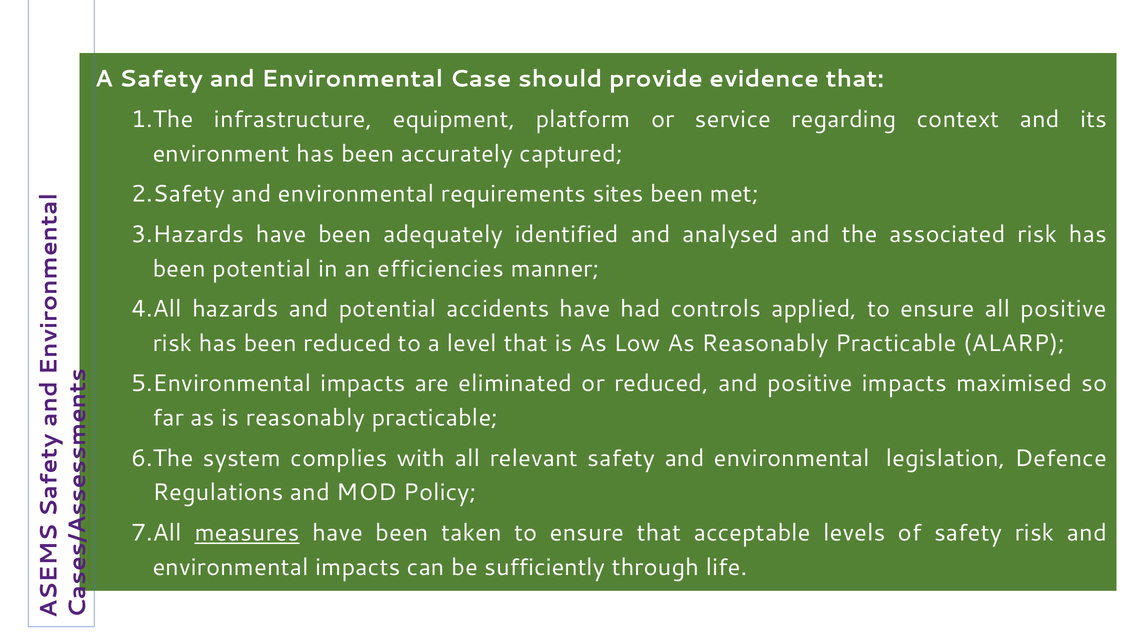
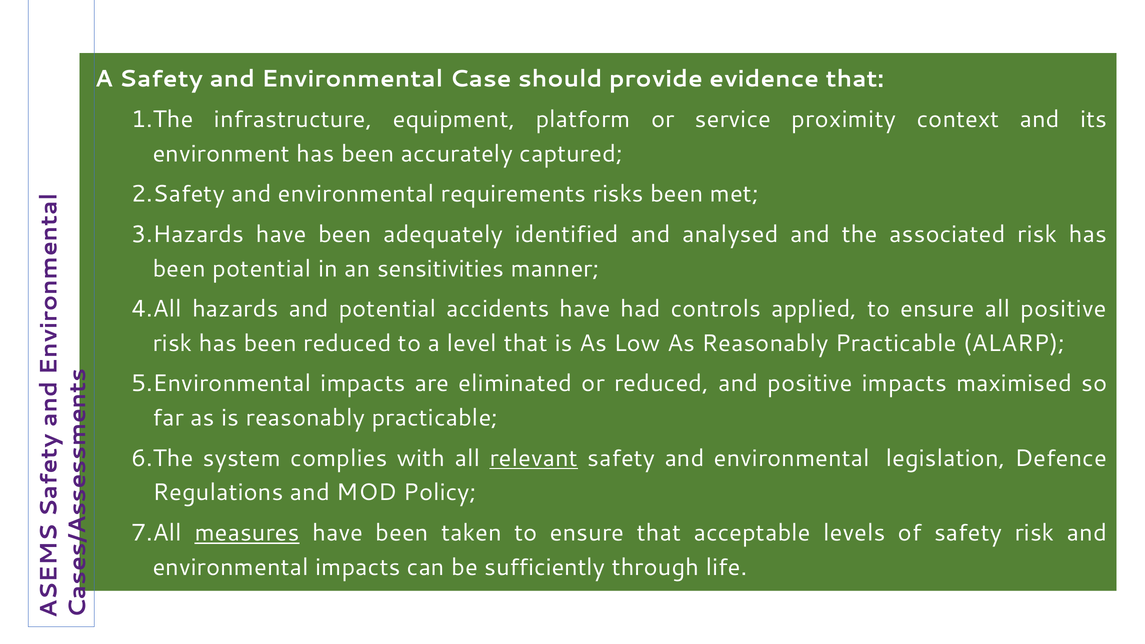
regarding: regarding -> proximity
sites: sites -> risks
efficiencies: efficiencies -> sensitivities
relevant underline: none -> present
